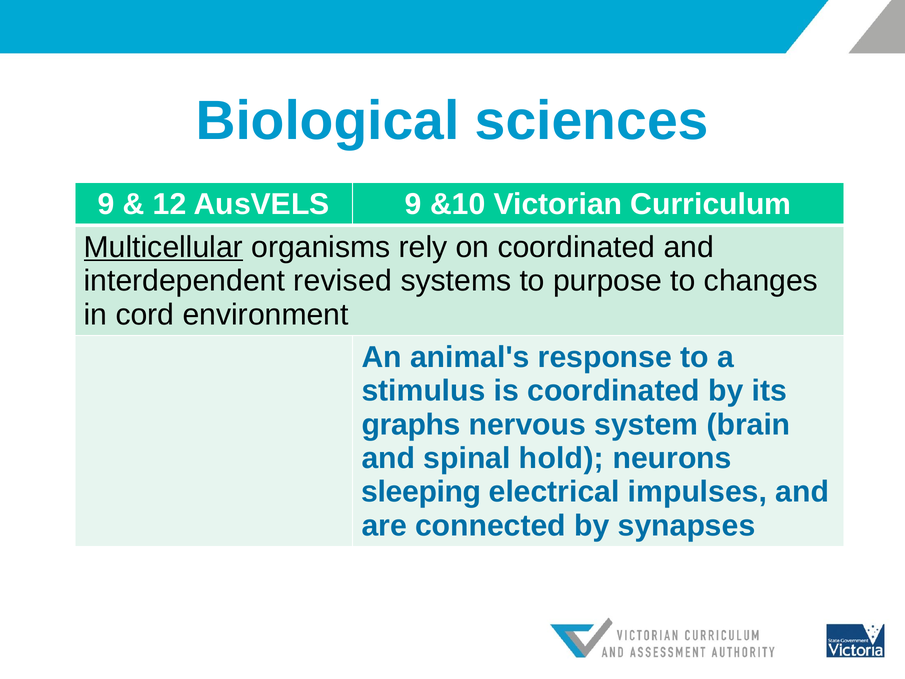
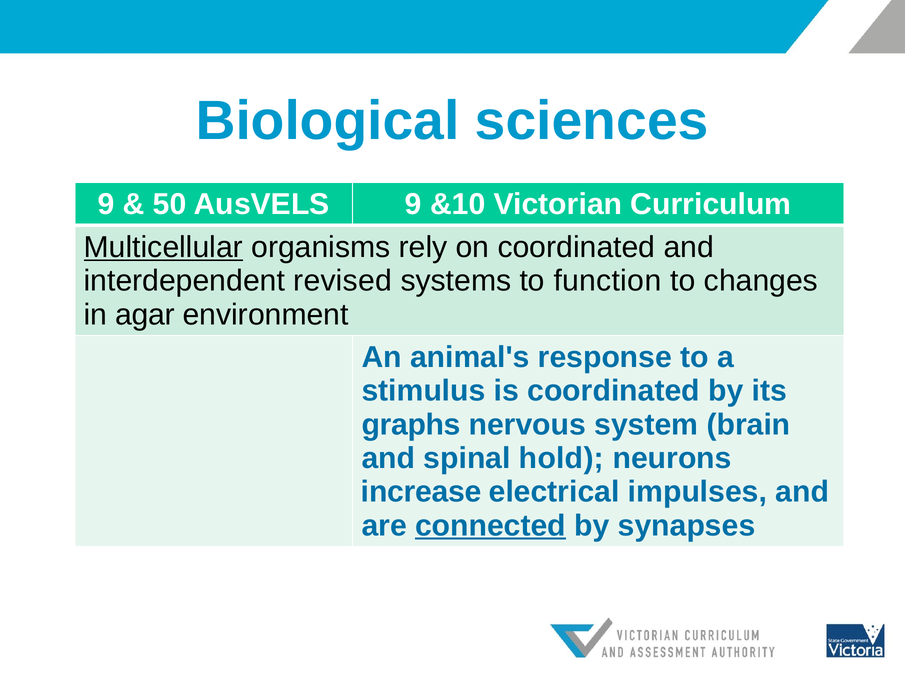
12: 12 -> 50
purpose: purpose -> function
cord: cord -> agar
sleeping: sleeping -> increase
connected underline: none -> present
